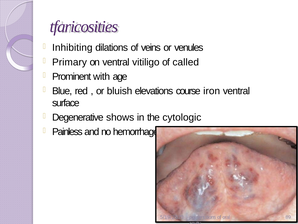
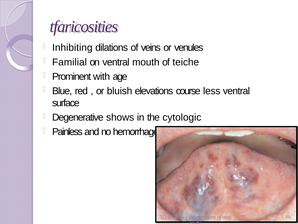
Primary: Primary -> Familial
vitiligo: vitiligo -> mouth
called: called -> teiche
iron: iron -> less
